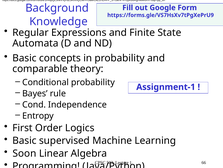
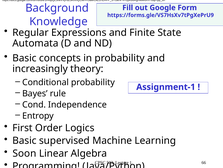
comparable: comparable -> increasingly
